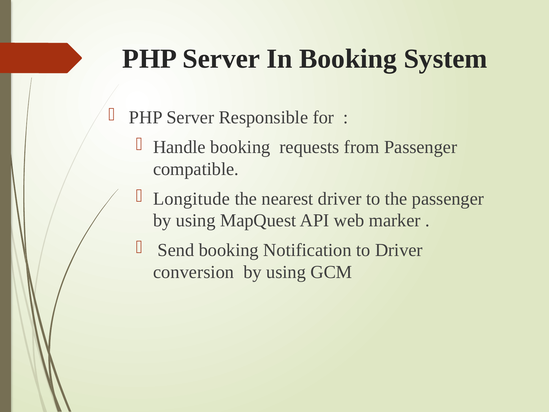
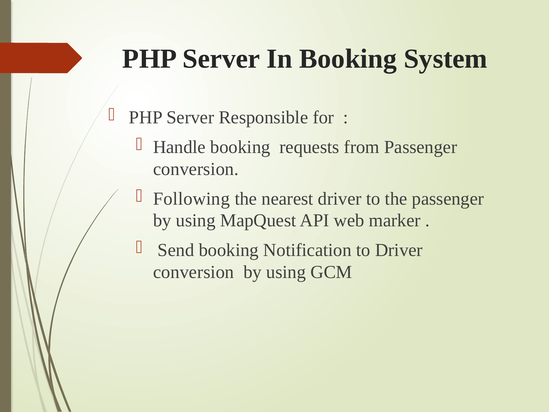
compatible at (196, 169): compatible -> conversion
Longitude: Longitude -> Following
